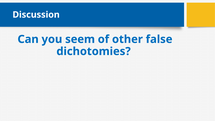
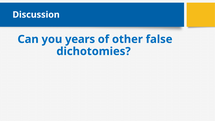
seem: seem -> years
